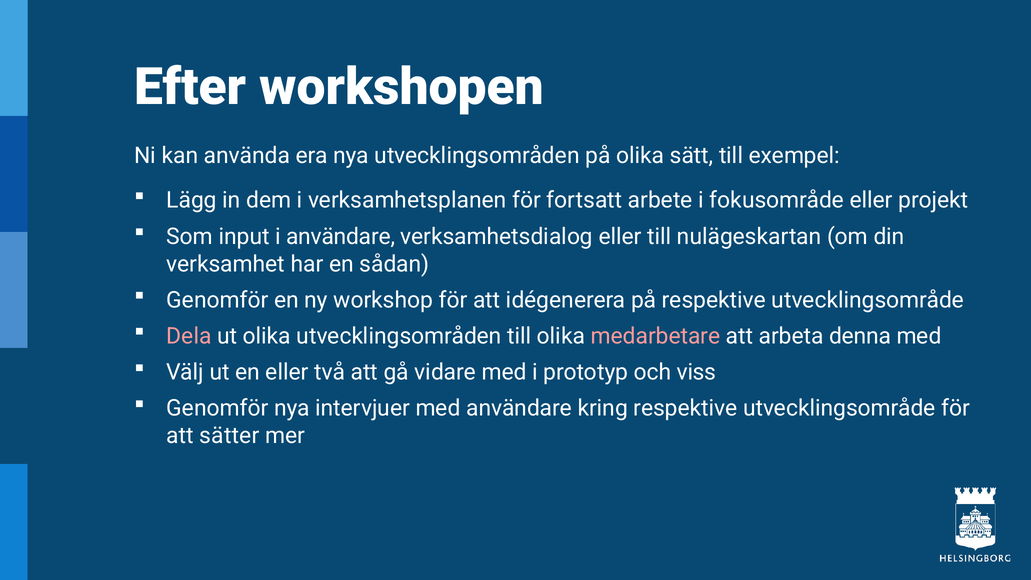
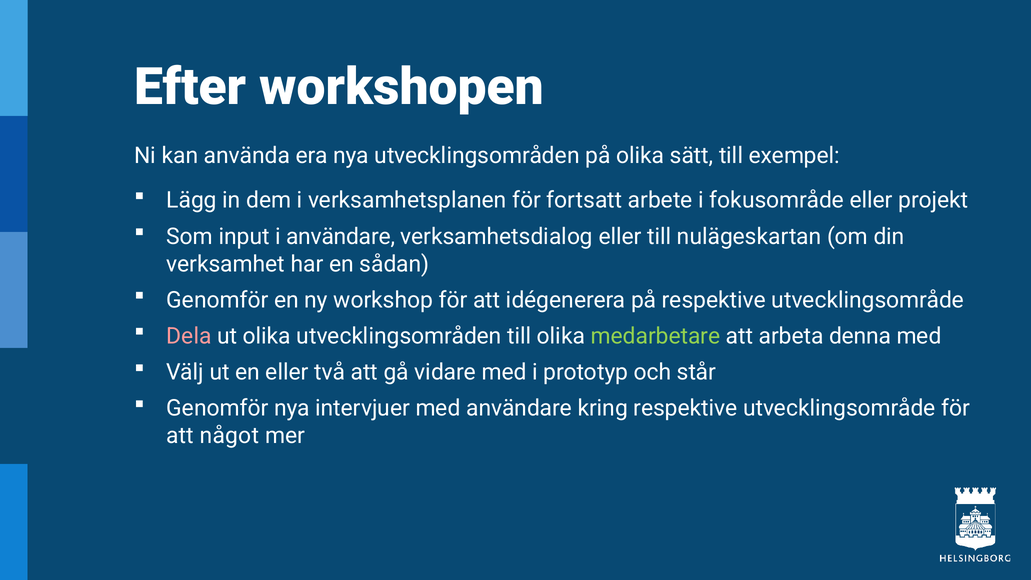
medarbetare colour: pink -> light green
viss: viss -> står
sätter: sätter -> något
